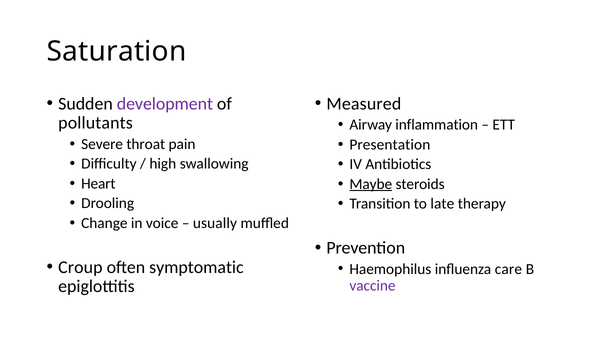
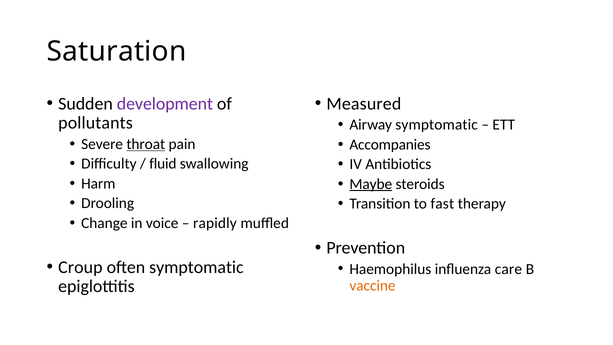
Airway inflammation: inflammation -> symptomatic
throat underline: none -> present
Presentation: Presentation -> Accompanies
high: high -> fluid
Heart: Heart -> Harm
late: late -> fast
usually: usually -> rapidly
vaccine colour: purple -> orange
